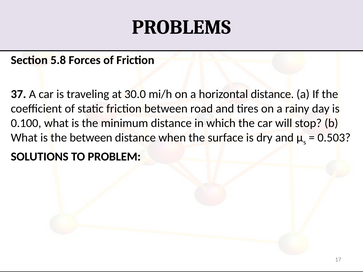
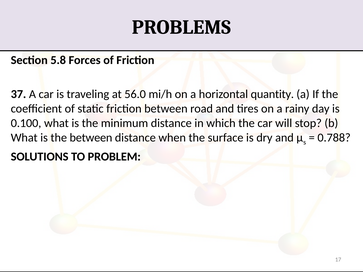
30.0: 30.0 -> 56.0
horizontal distance: distance -> quantity
0.503: 0.503 -> 0.788
